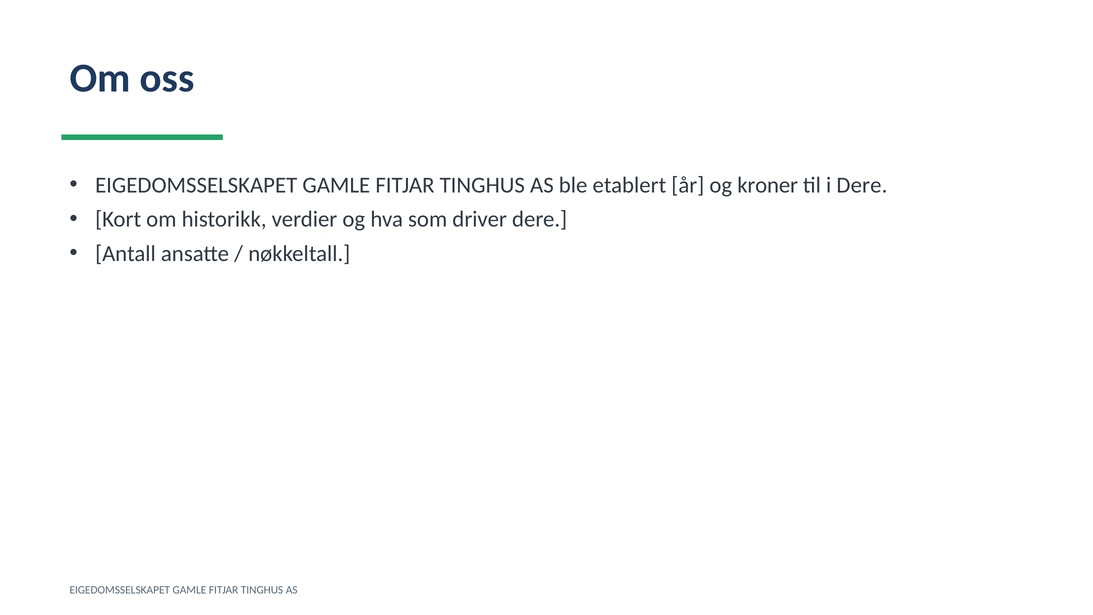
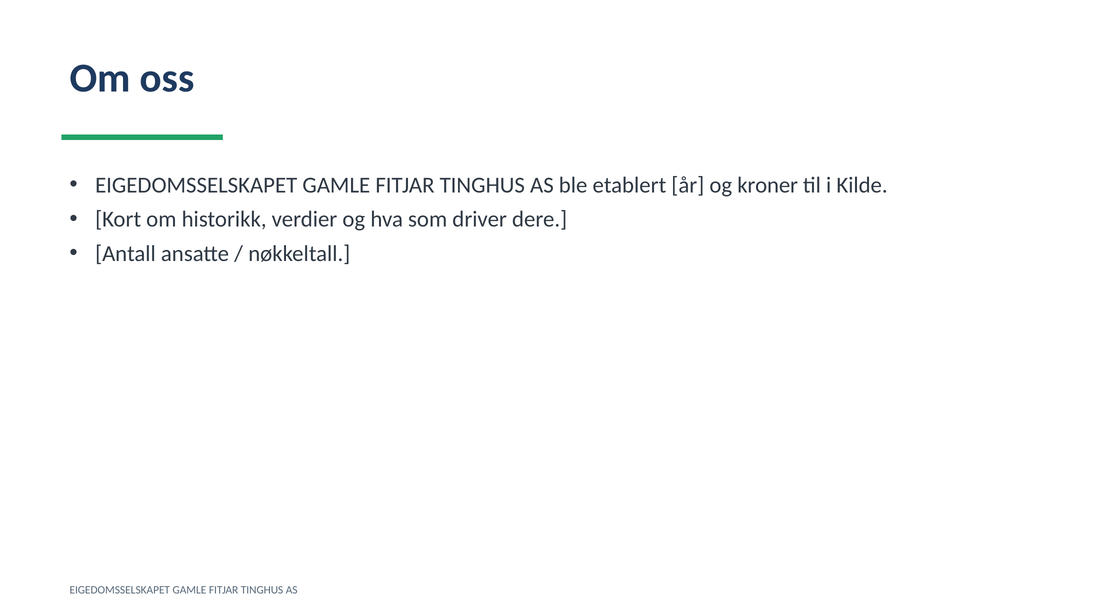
i Dere: Dere -> Kilde
